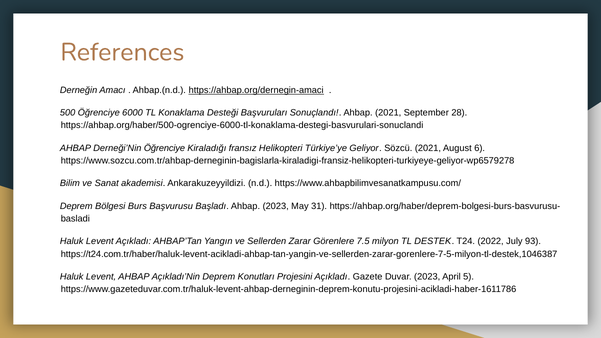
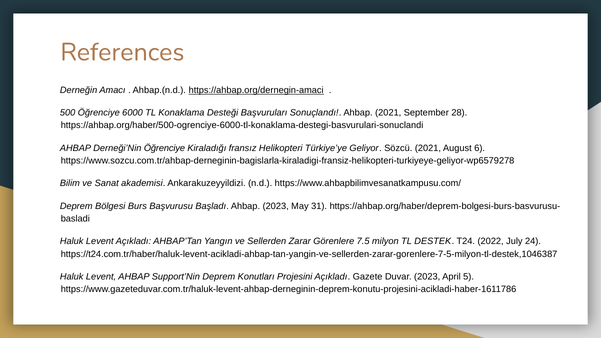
93: 93 -> 24
Açıkladı’Nin: Açıkladı’Nin -> Support’Nin
